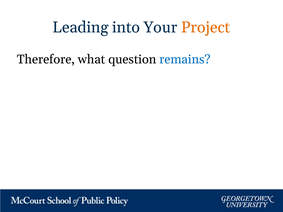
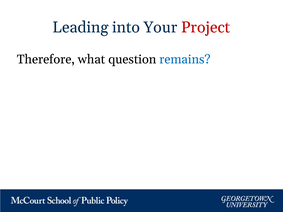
Project colour: orange -> red
